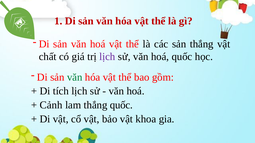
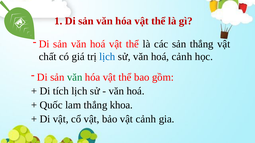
lịch at (107, 57) colour: purple -> blue
hoá quốc: quốc -> cảnh
Cảnh: Cảnh -> Quốc
thắng quốc: quốc -> khoa
vật khoa: khoa -> cảnh
